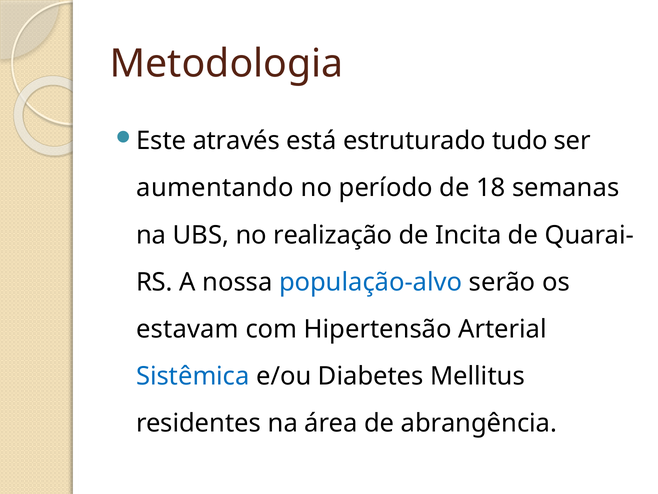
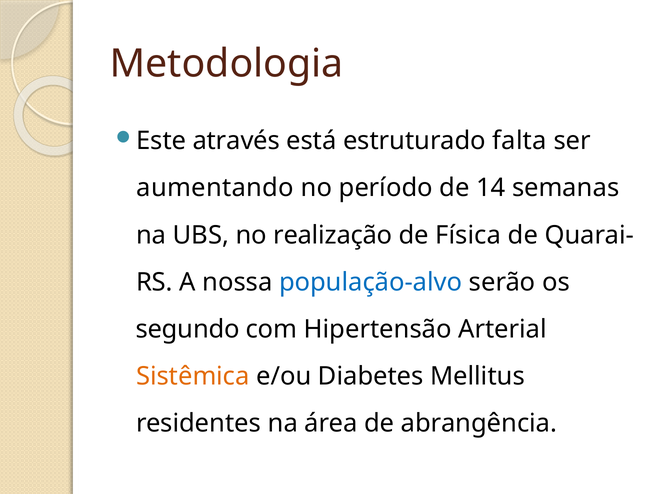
tudo: tudo -> falta
18: 18 -> 14
Incita: Incita -> Física
estavam: estavam -> segundo
Sistêmica colour: blue -> orange
